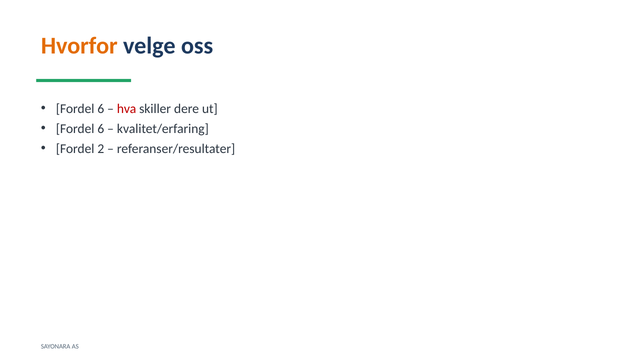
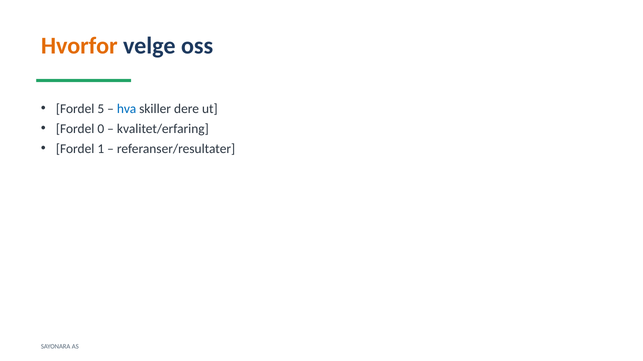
6 at (101, 109): 6 -> 5
hva colour: red -> blue
6 at (101, 129): 6 -> 0
2: 2 -> 1
